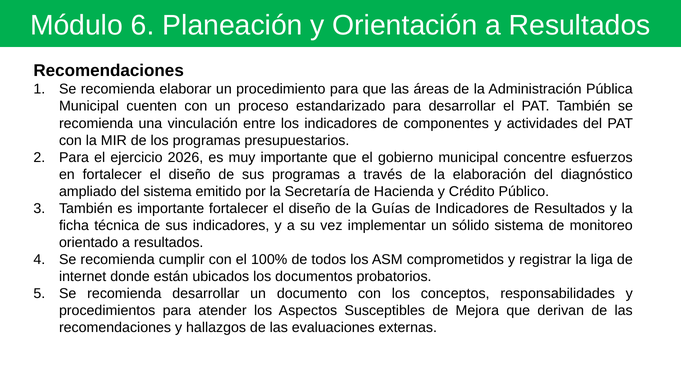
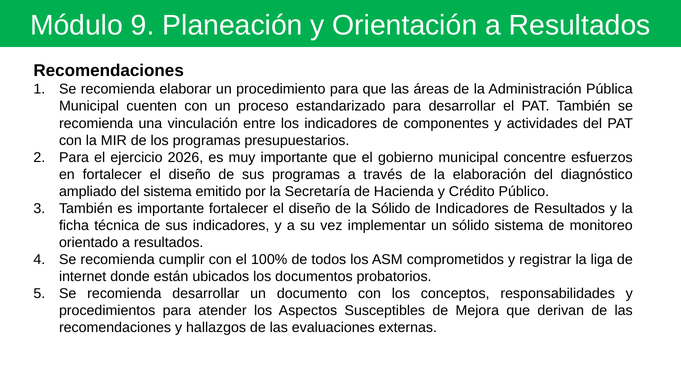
6: 6 -> 9
la Guías: Guías -> Sólido
